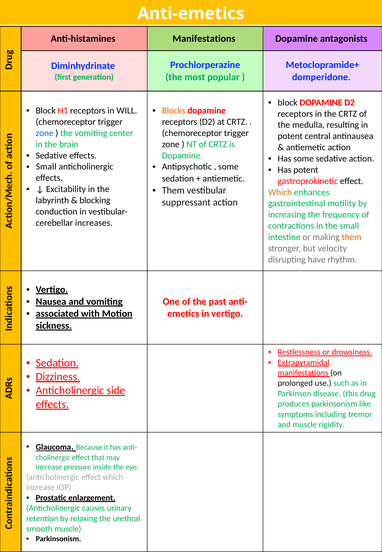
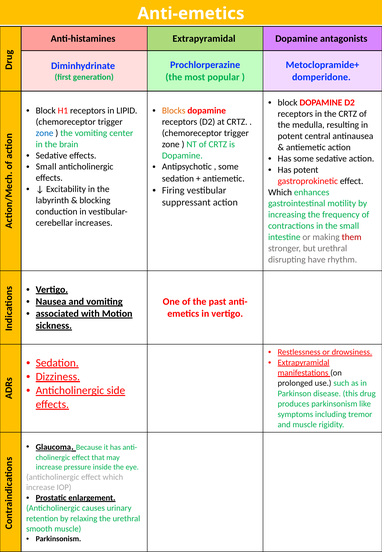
Anti-histamines Manifestations: Manifestations -> Extrapyramidal
WILL: WILL -> LIPID
Them at (173, 190): Them -> Firing
Which at (280, 192) colour: orange -> black
them at (352, 237) colour: orange -> red
but velocity: velocity -> urethral
